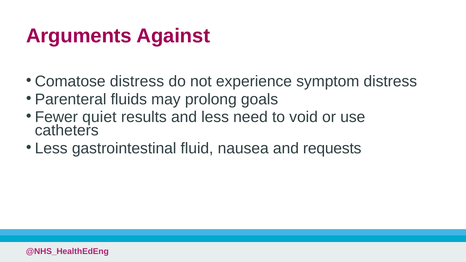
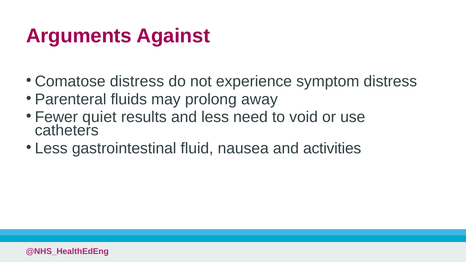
goals: goals -> away
requests: requests -> activities
